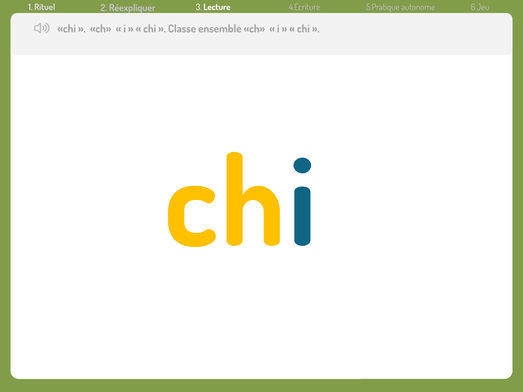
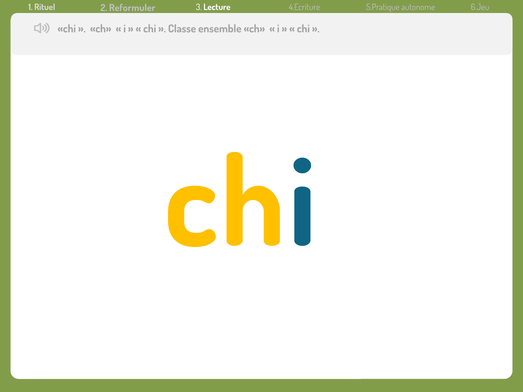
Réexpliquer: Réexpliquer -> Reformuler
